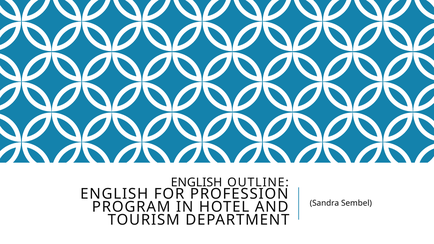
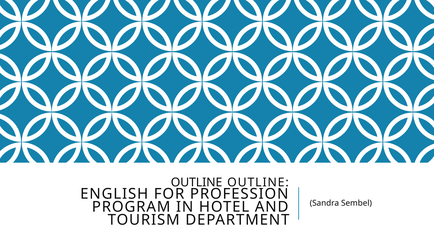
ENGLISH at (197, 183): ENGLISH -> OUTLINE
